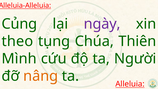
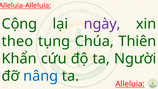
Củng: Củng -> Cộng
Mình: Mình -> Khẩn
nâng colour: orange -> blue
